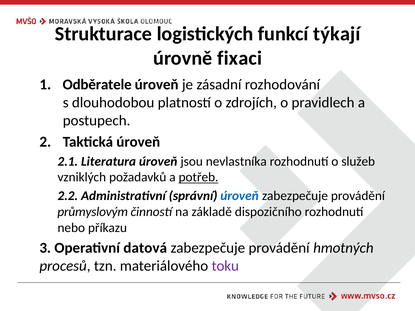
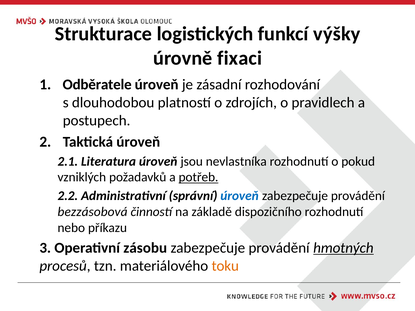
týkají: týkají -> výšky
služeb: služeb -> pokud
průmyslovým: průmyslovým -> bezzásobová
datová: datová -> zásobu
hmotných underline: none -> present
toku colour: purple -> orange
